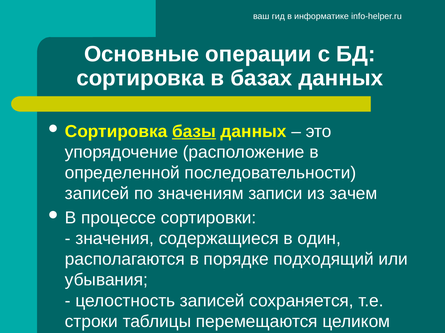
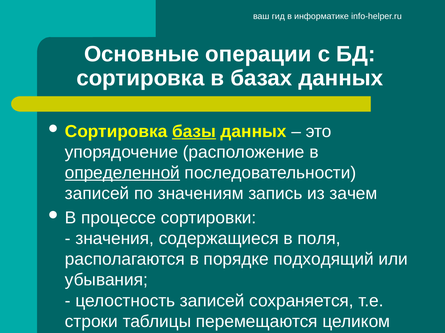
определенной underline: none -> present
записи: записи -> запись
один: один -> поля
